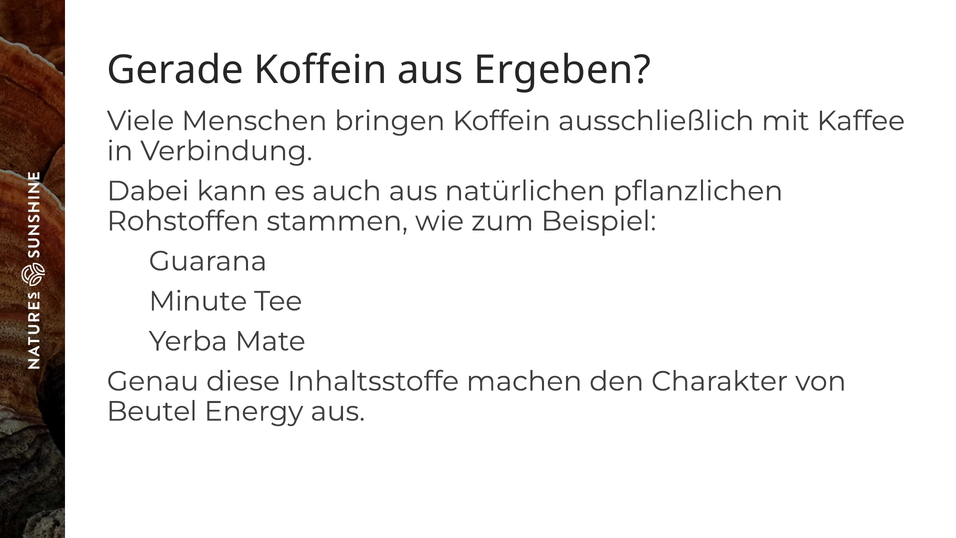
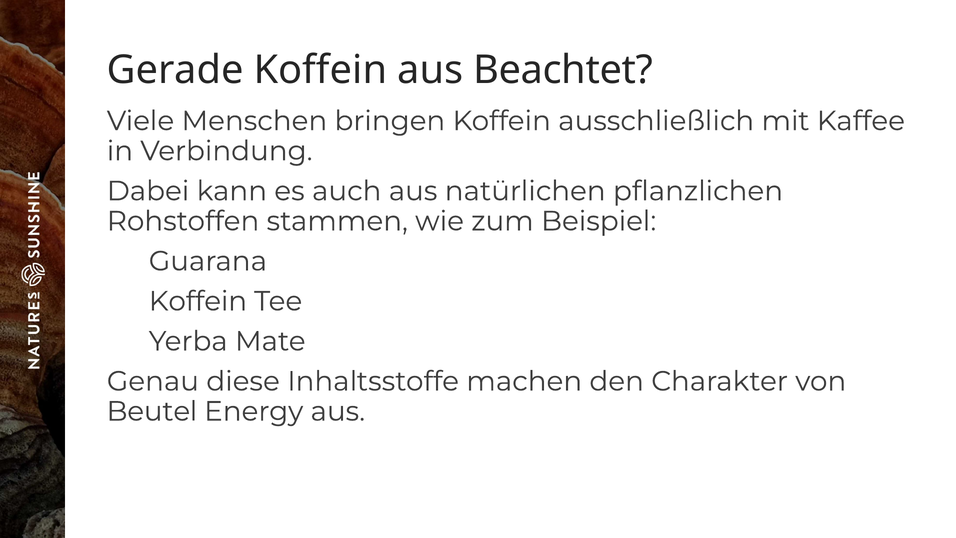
Ergeben: Ergeben -> Beachtet
Minute at (198, 301): Minute -> Koffein
